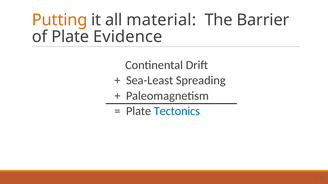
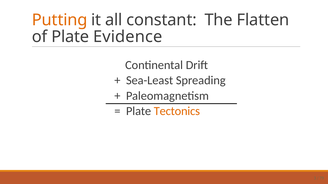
material: material -> constant
Barrier: Barrier -> Flatten
Tectonics colour: blue -> orange
